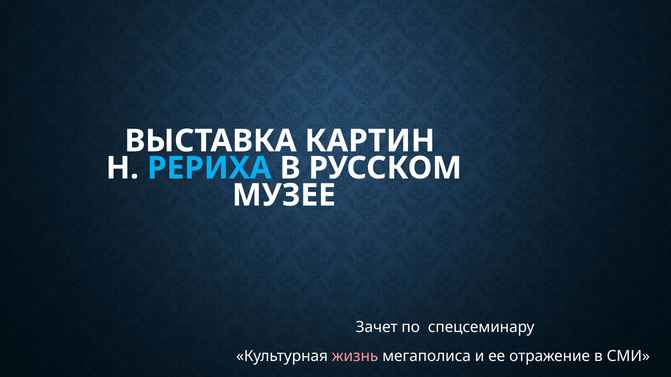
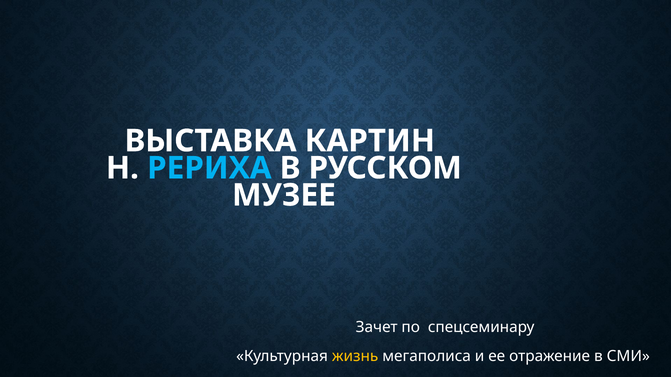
жизнь colour: pink -> yellow
